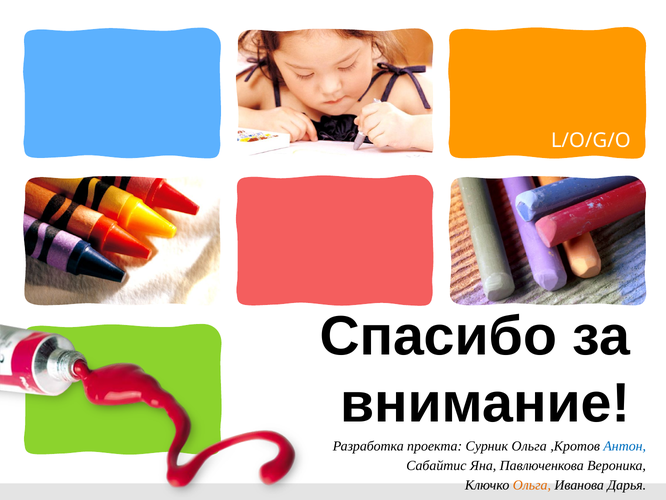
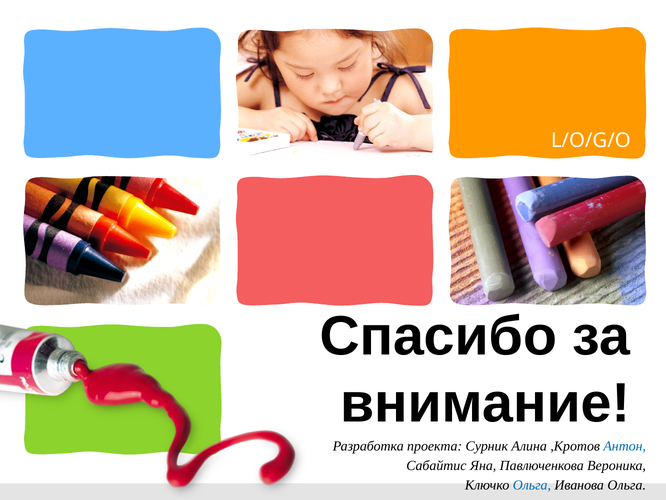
Сурник Ольга: Ольга -> Алина
Ольга at (532, 485) colour: orange -> blue
Иванова Дарья: Дарья -> Ольга
